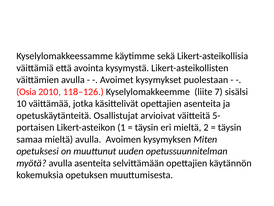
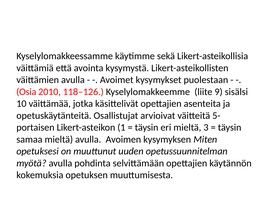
7: 7 -> 9
2: 2 -> 3
avulla asenteita: asenteita -> pohdinta
